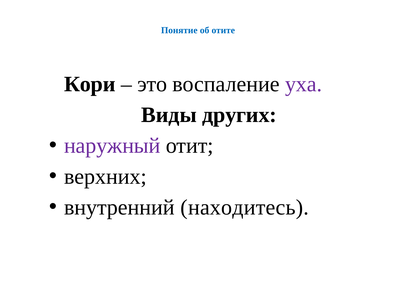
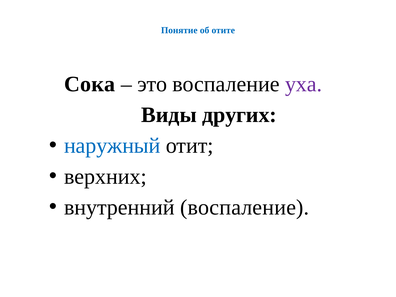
Кори: Кори -> Сока
наружный colour: purple -> blue
внутренний находитесь: находитесь -> воспаление
